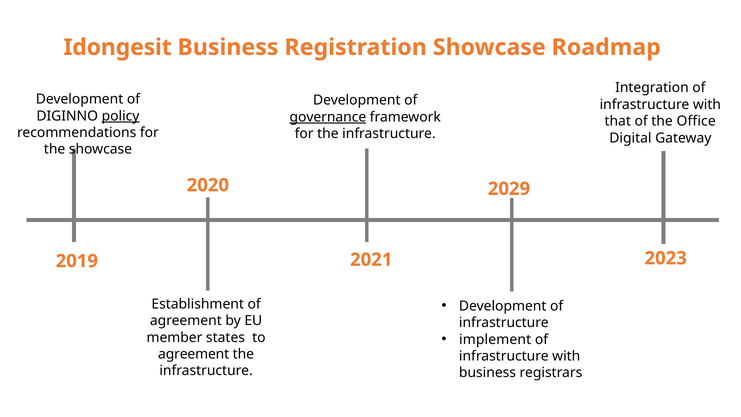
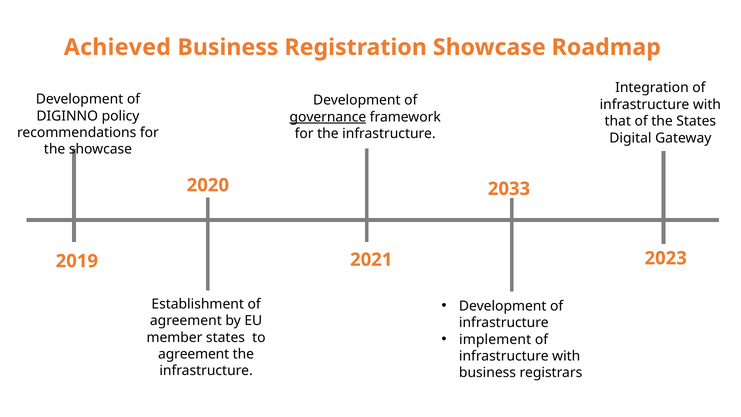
Idongesit: Idongesit -> Achieved
policy underline: present -> none
the Office: Office -> States
2029: 2029 -> 2033
